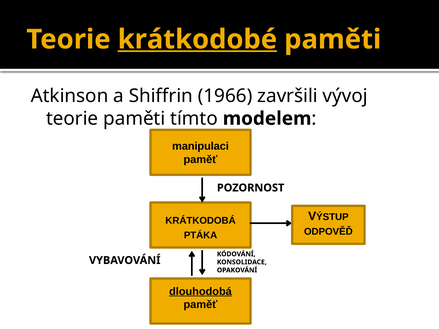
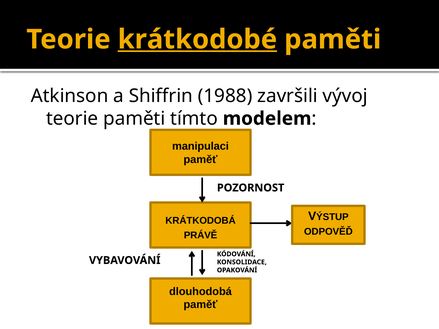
1966: 1966 -> 1988
PTÁKA: PTÁKA -> PRÁVĚ
dlouhodobá underline: present -> none
